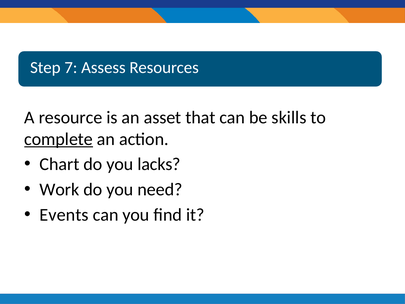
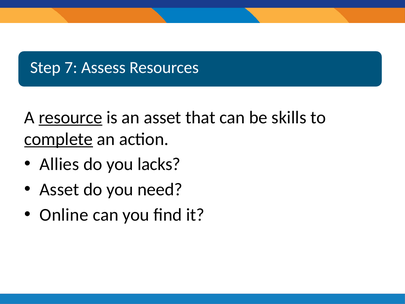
resource underline: none -> present
Chart: Chart -> Allies
Work at (59, 189): Work -> Asset
Events: Events -> Online
